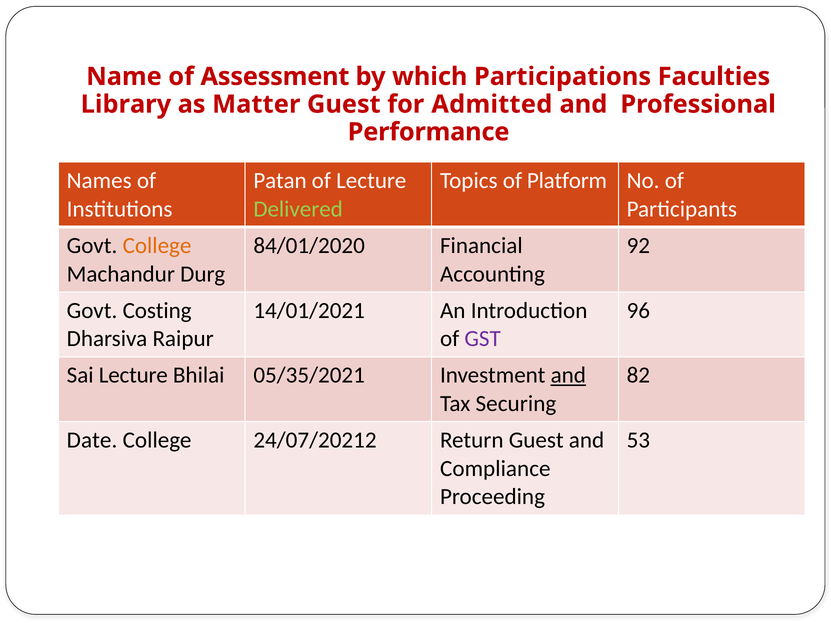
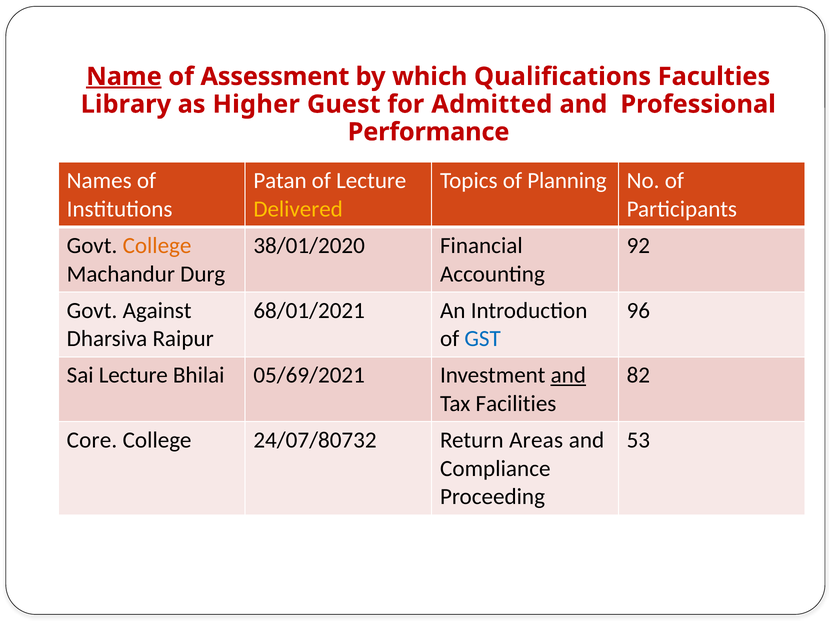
Name underline: none -> present
Participations: Participations -> Qualifications
Matter: Matter -> Higher
Platform: Platform -> Planning
Delivered colour: light green -> yellow
84/01/2020: 84/01/2020 -> 38/01/2020
Costing: Costing -> Against
14/01/2021: 14/01/2021 -> 68/01/2021
GST colour: purple -> blue
05/35/2021: 05/35/2021 -> 05/69/2021
Securing: Securing -> Facilities
Date: Date -> Core
24/07/20212: 24/07/20212 -> 24/07/80732
Return Guest: Guest -> Areas
